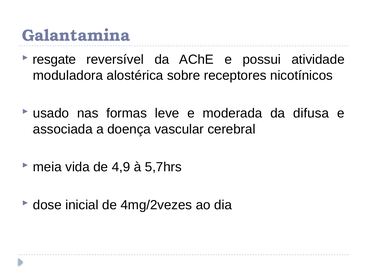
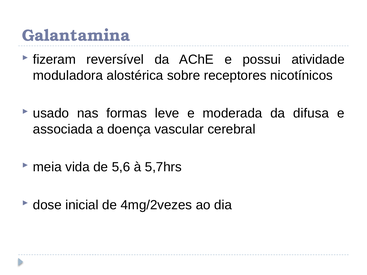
resgate: resgate -> fizeram
4,9: 4,9 -> 5,6
